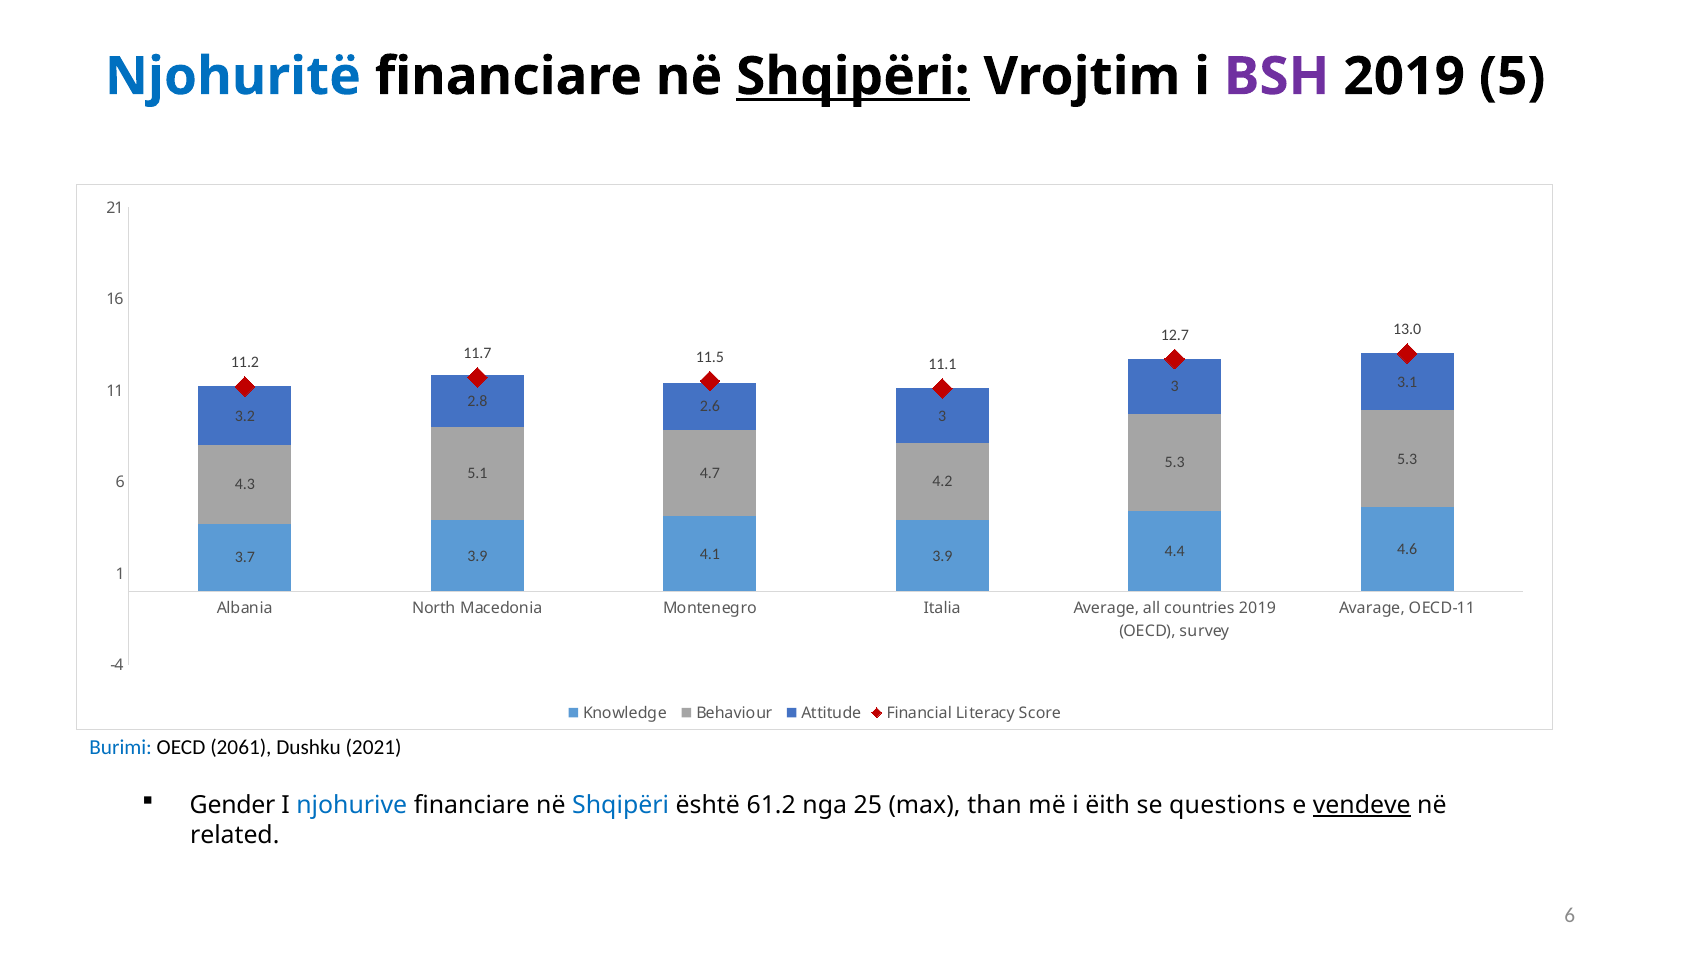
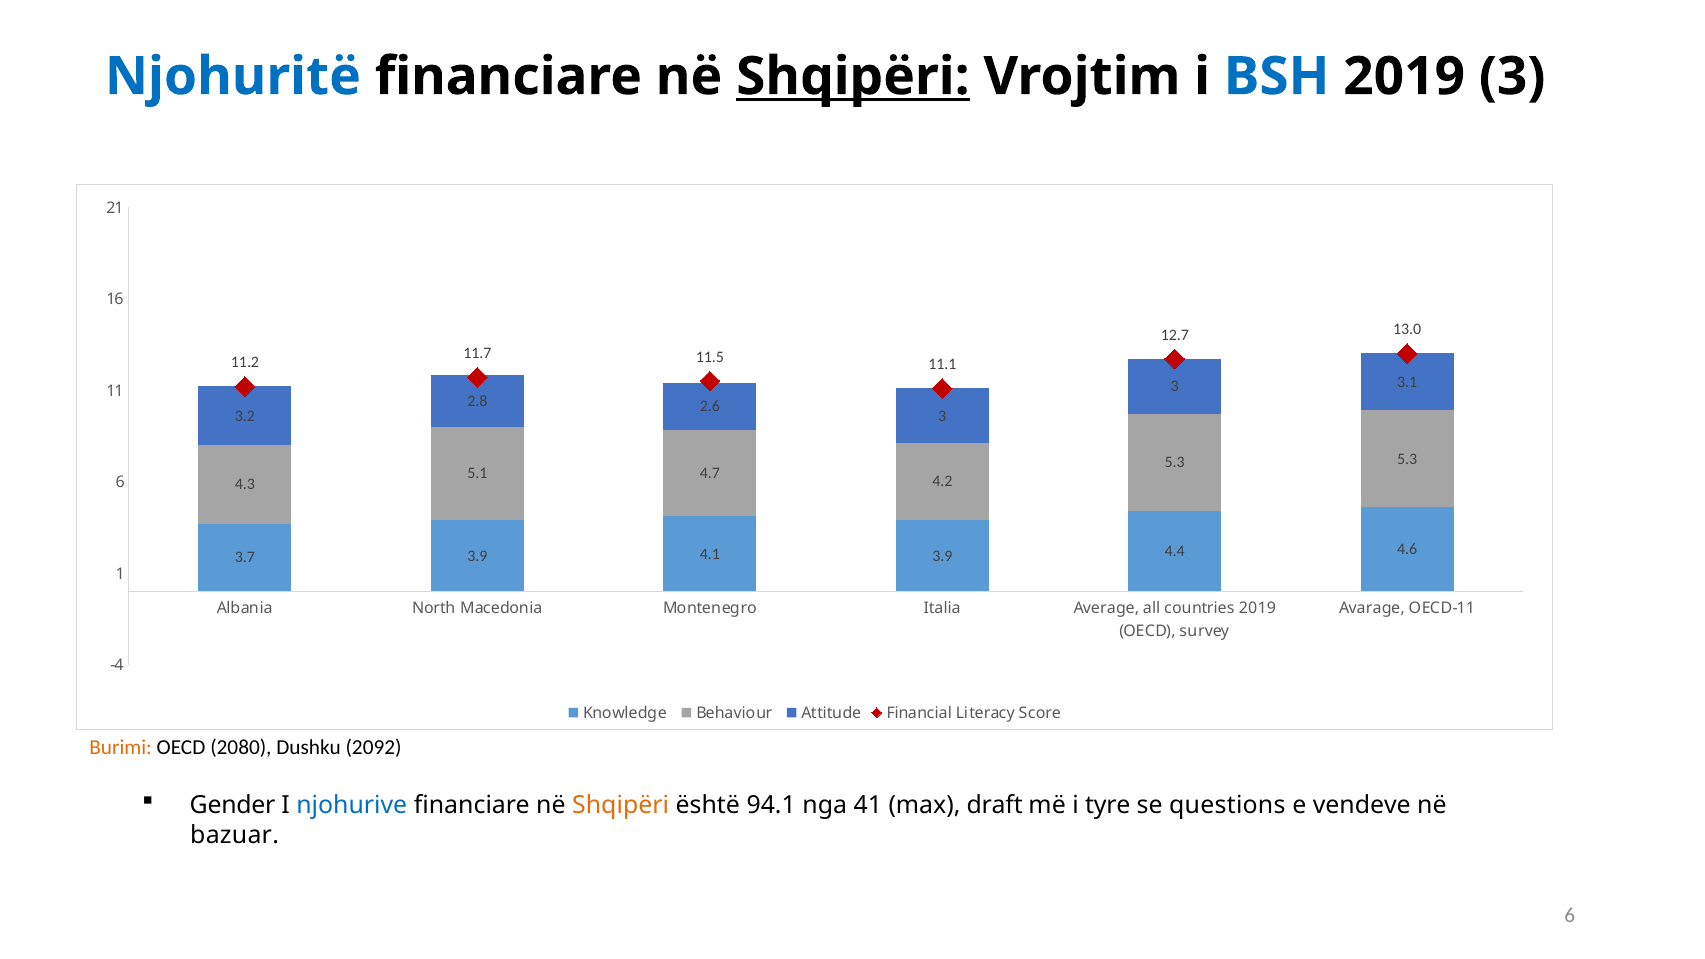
BSH colour: purple -> blue
2019 5: 5 -> 3
Burimi colour: blue -> orange
2061: 2061 -> 2080
2021: 2021 -> 2092
Shqipëri at (621, 805) colour: blue -> orange
61.2: 61.2 -> 94.1
25: 25 -> 41
than: than -> draft
ëith: ëith -> tyre
vendeve underline: present -> none
related: related -> bazuar
